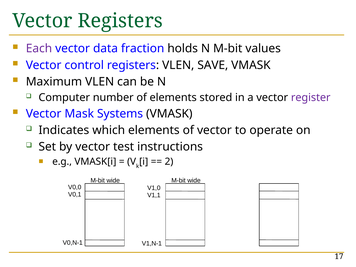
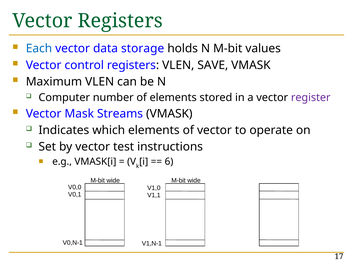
Each colour: purple -> blue
fraction: fraction -> storage
Systems: Systems -> Streams
2: 2 -> 6
